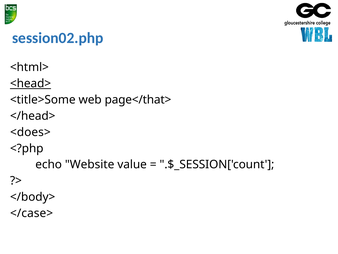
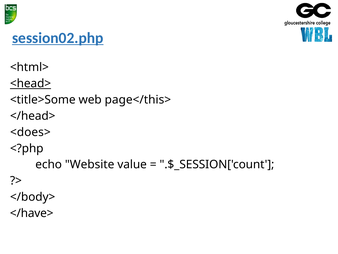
session02.php underline: none -> present
page</that>: page</that> -> page</this>
</case>: </case> -> </have>
